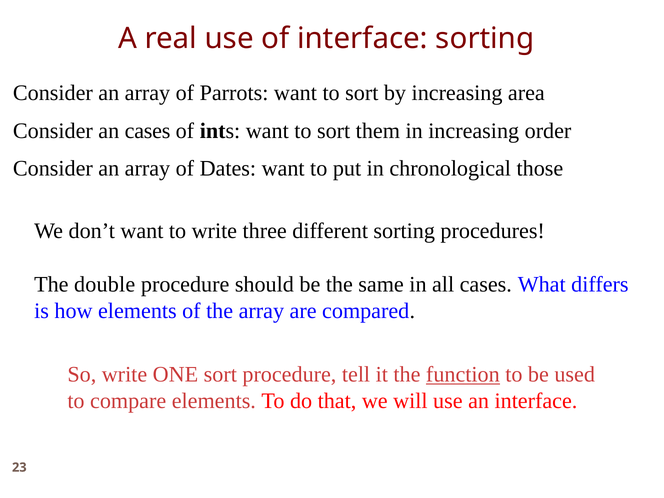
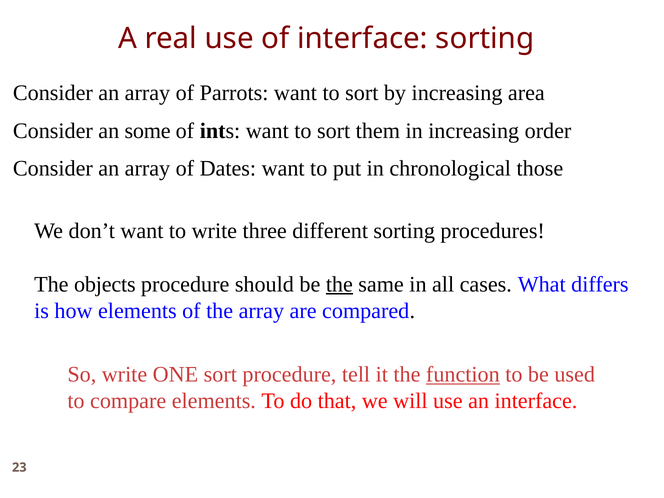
an cases: cases -> some
double: double -> objects
the at (339, 284) underline: none -> present
